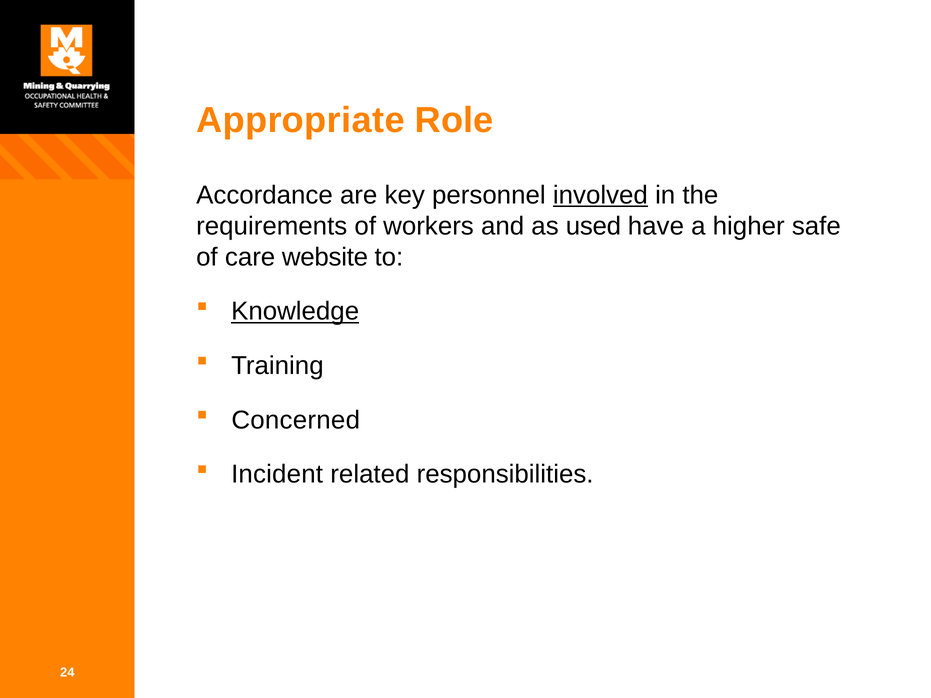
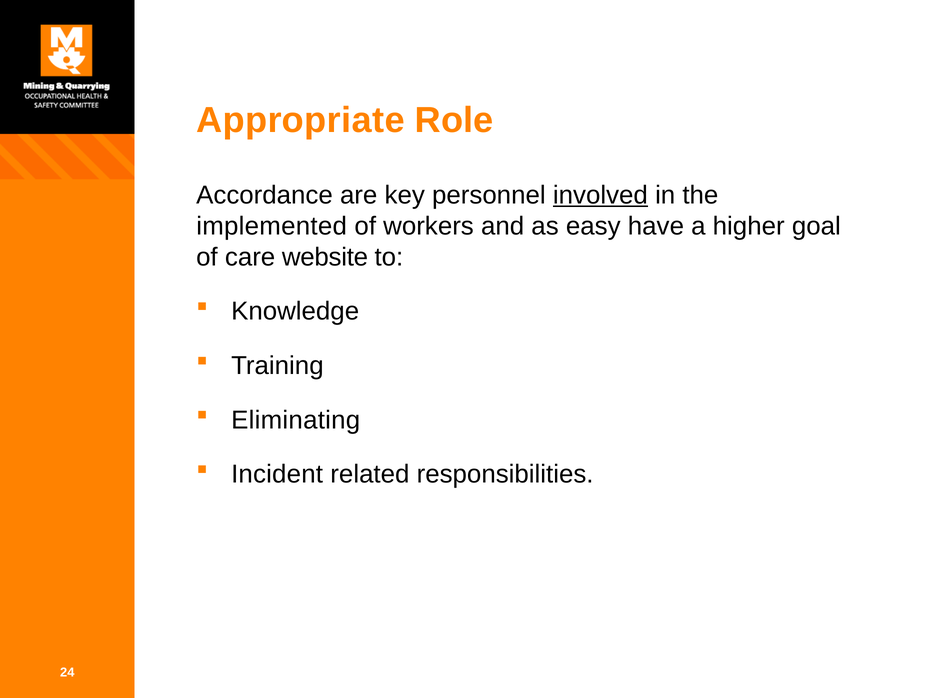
requirements: requirements -> implemented
used: used -> easy
safe: safe -> goal
Knowledge underline: present -> none
Concerned: Concerned -> Eliminating
